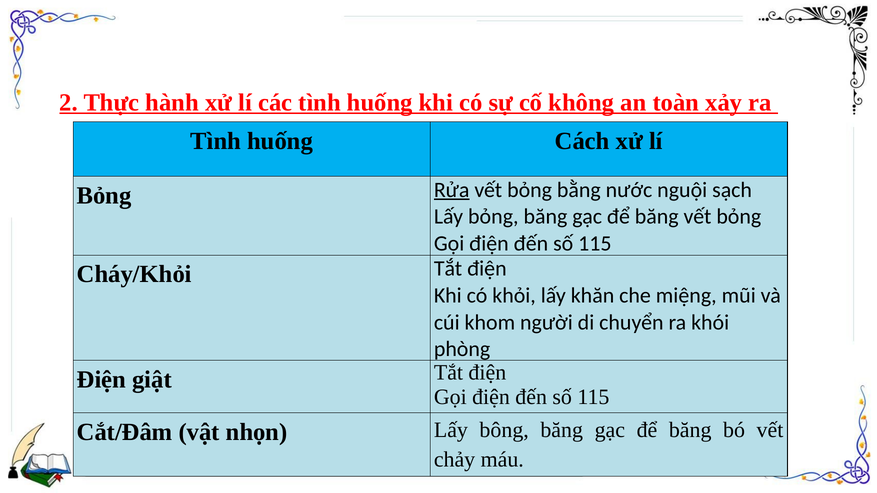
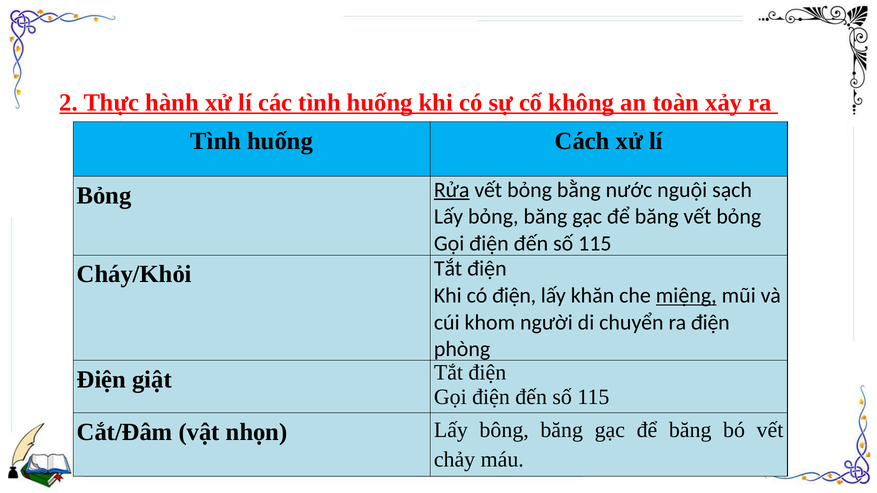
có khỏi: khỏi -> điện
miệng underline: none -> present
ra khói: khói -> điện
